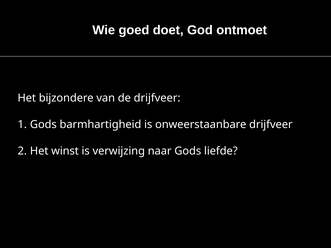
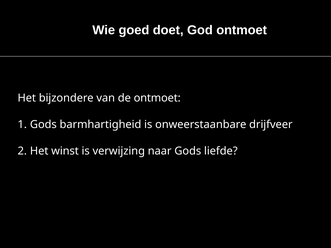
de drijfveer: drijfveer -> ontmoet
